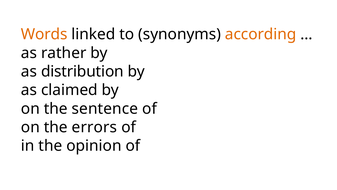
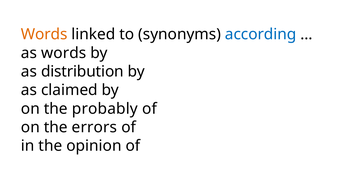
according colour: orange -> blue
as rather: rather -> words
sentence: sentence -> probably
